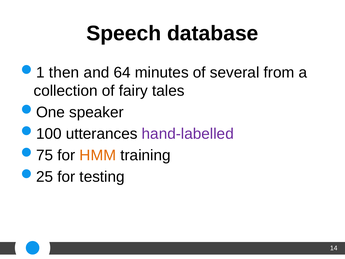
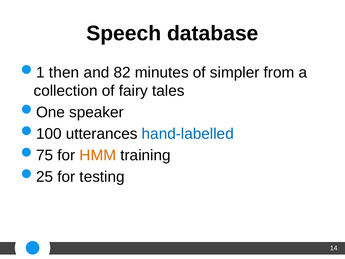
64: 64 -> 82
several: several -> simpler
hand-labelled colour: purple -> blue
